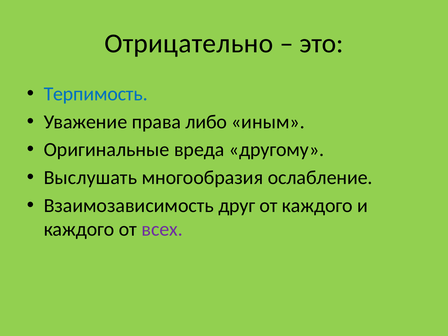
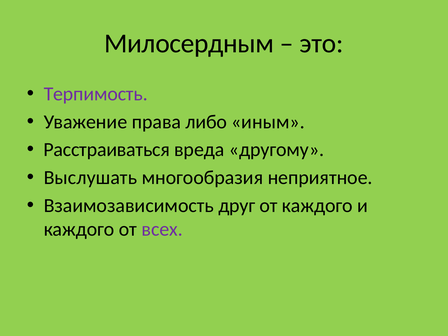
Отрицательно: Отрицательно -> Милосердным
Терпимость colour: blue -> purple
Оригинальные: Оригинальные -> Расстраиваться
ослабление: ослабление -> неприятное
